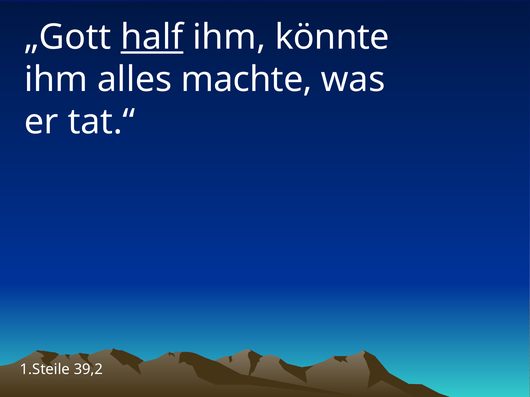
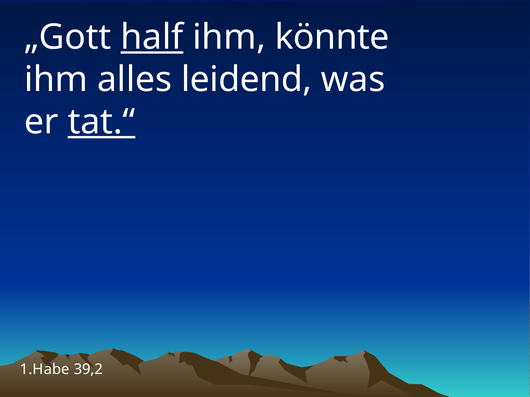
machte: machte -> leidend
tat.“ underline: none -> present
1.Steile: 1.Steile -> 1.Habe
